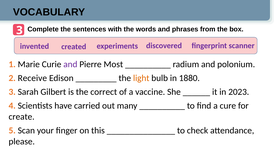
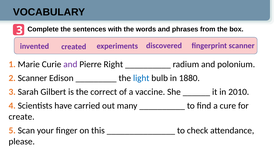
Most: Most -> Right
2 Receive: Receive -> Scanner
light colour: orange -> blue
2023: 2023 -> 2010
